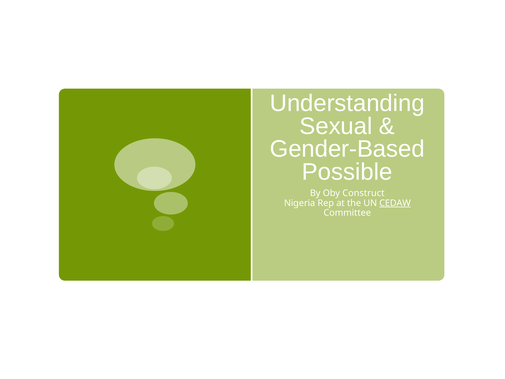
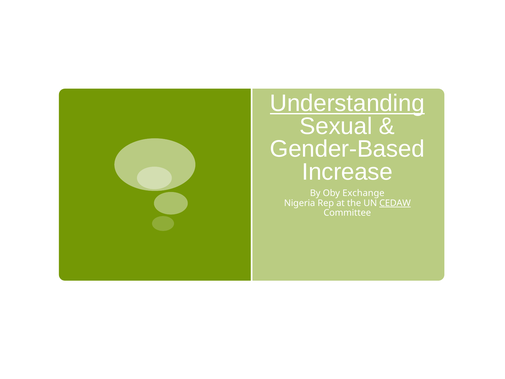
Understanding underline: none -> present
Possible: Possible -> Increase
Construct: Construct -> Exchange
